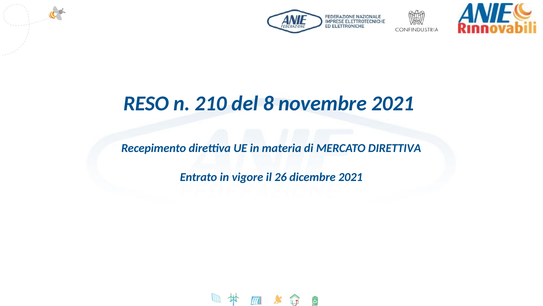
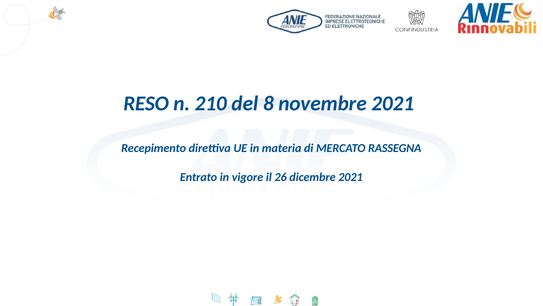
MERCATO DIRETTIVA: DIRETTIVA -> RASSEGNA
